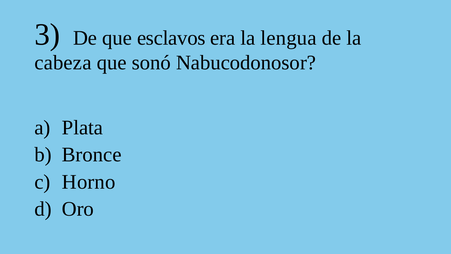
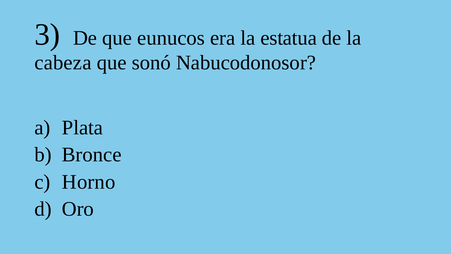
esclavos: esclavos -> eunucos
lengua: lengua -> estatua
